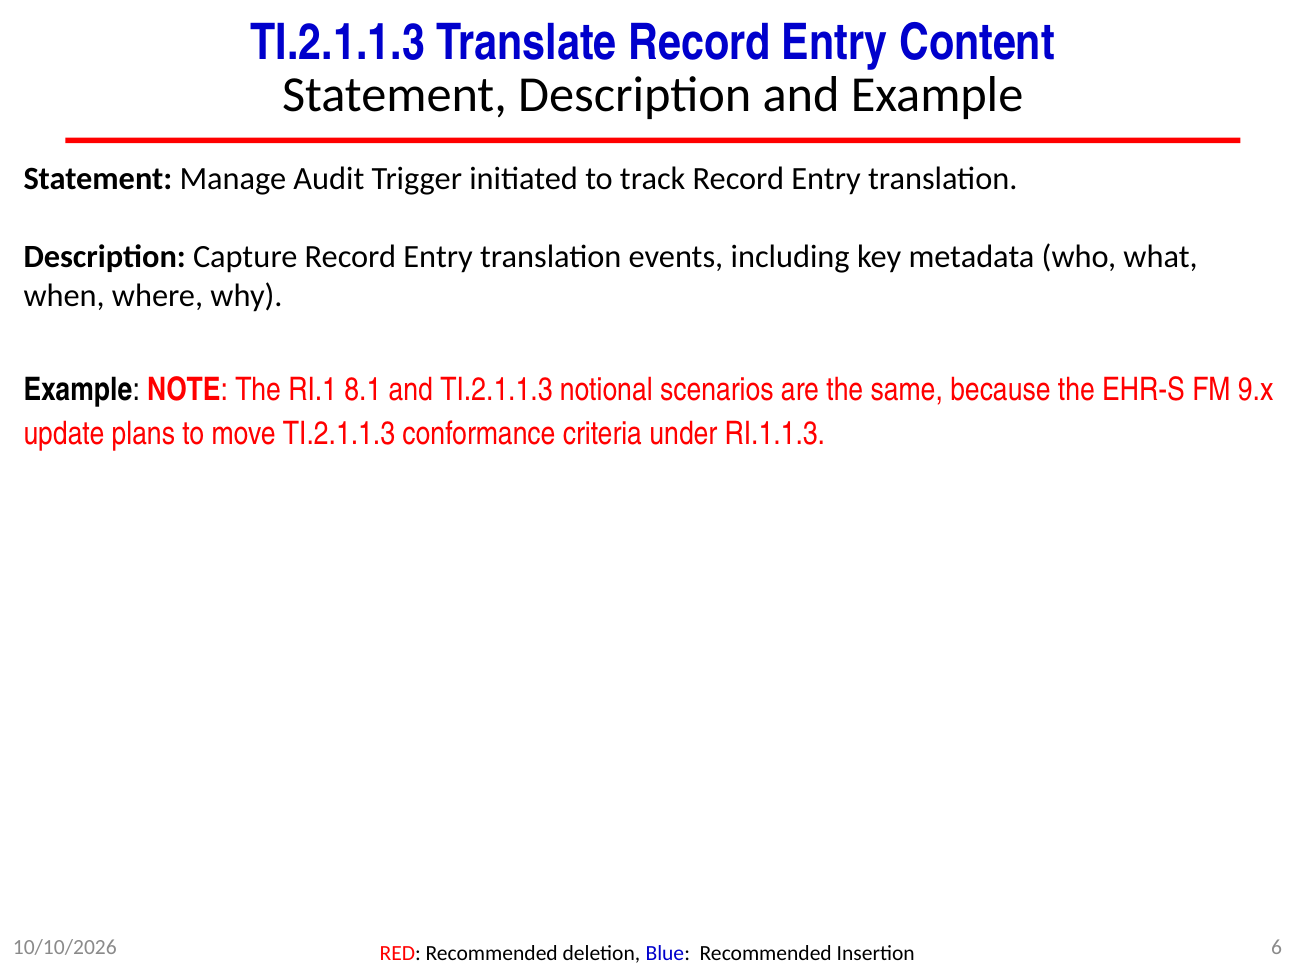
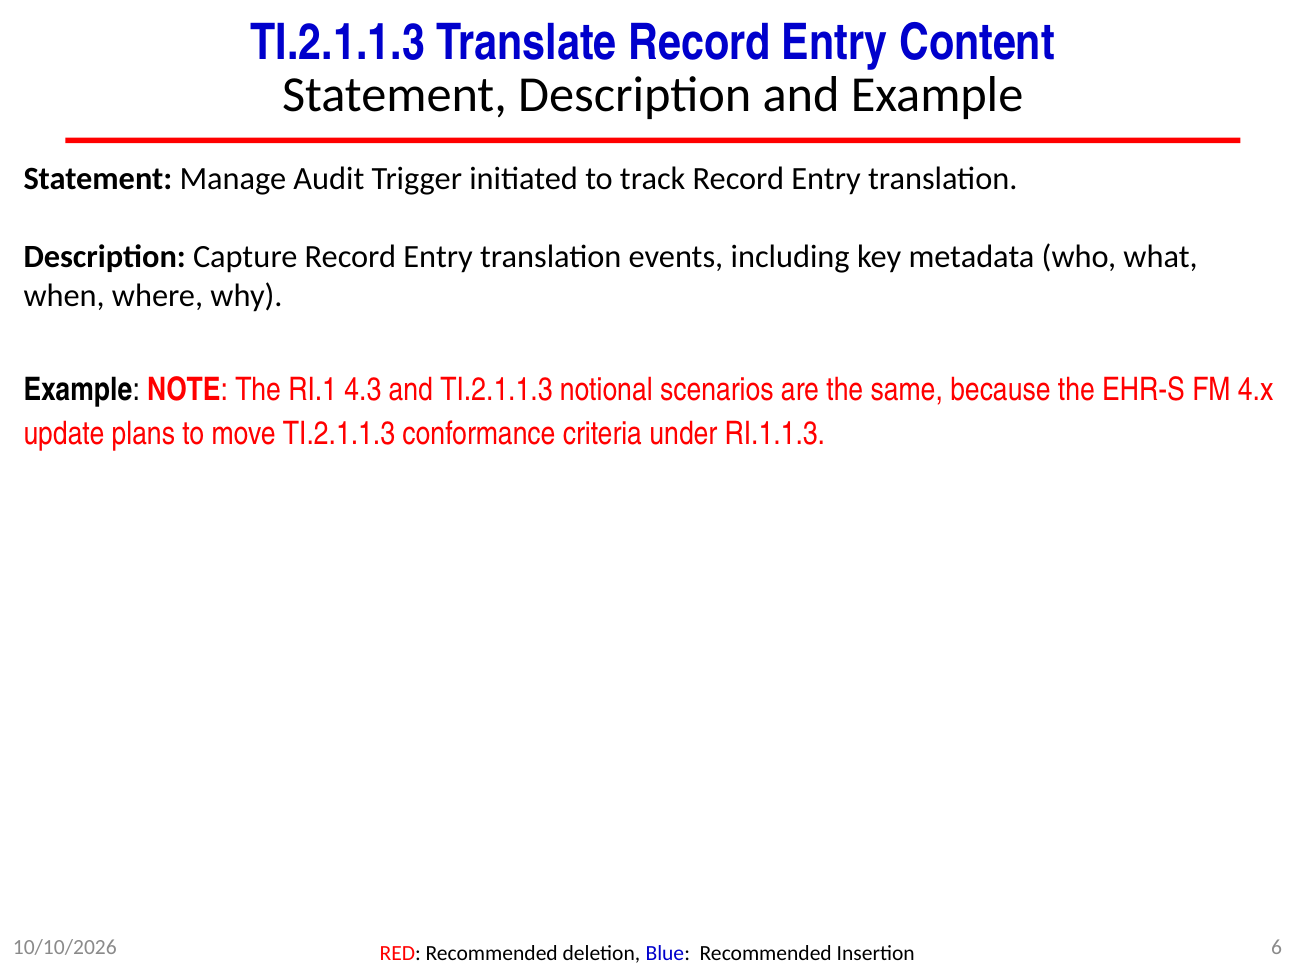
8.1: 8.1 -> 4.3
9.x: 9.x -> 4.x
